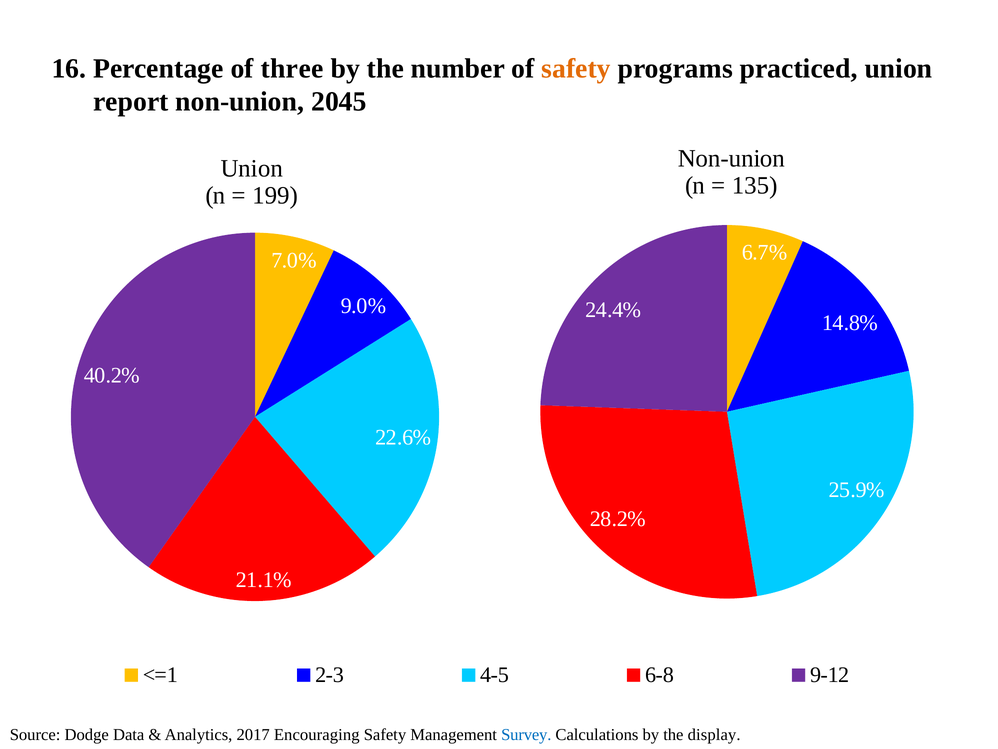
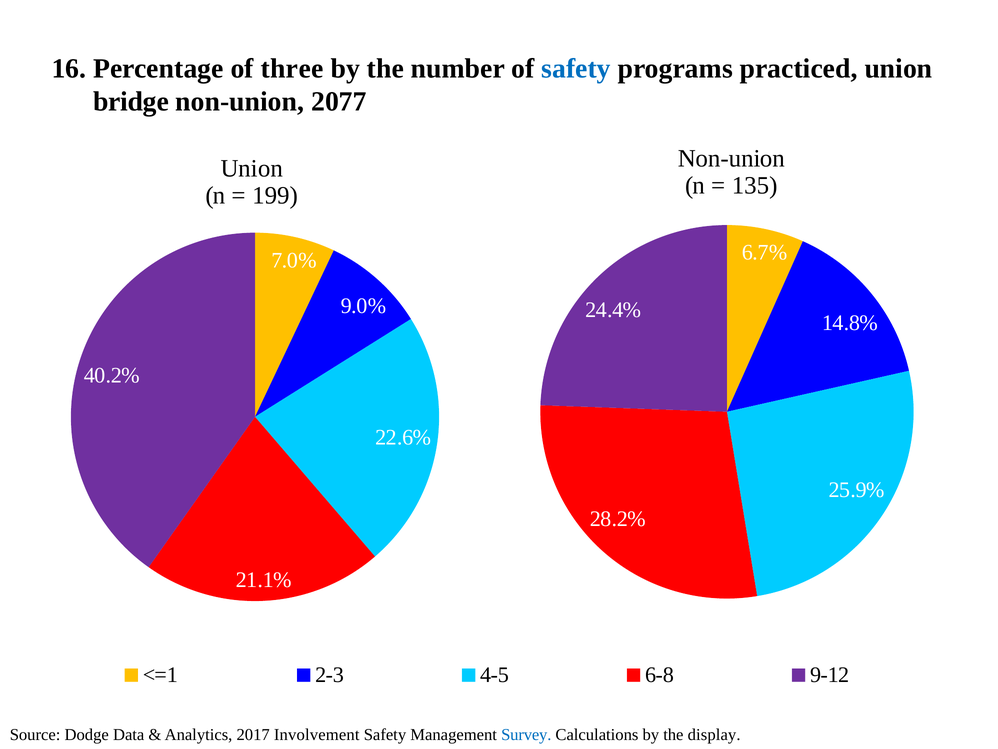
safety at (576, 68) colour: orange -> blue
report: report -> bridge
2045: 2045 -> 2077
Encouraging: Encouraging -> Involvement
